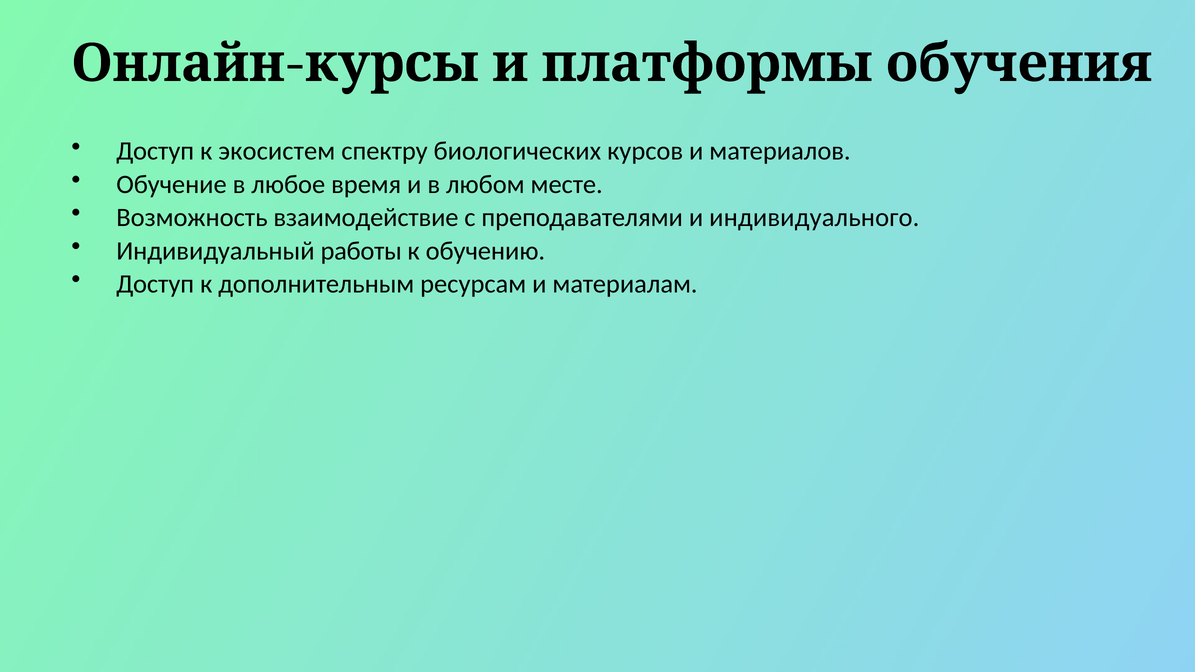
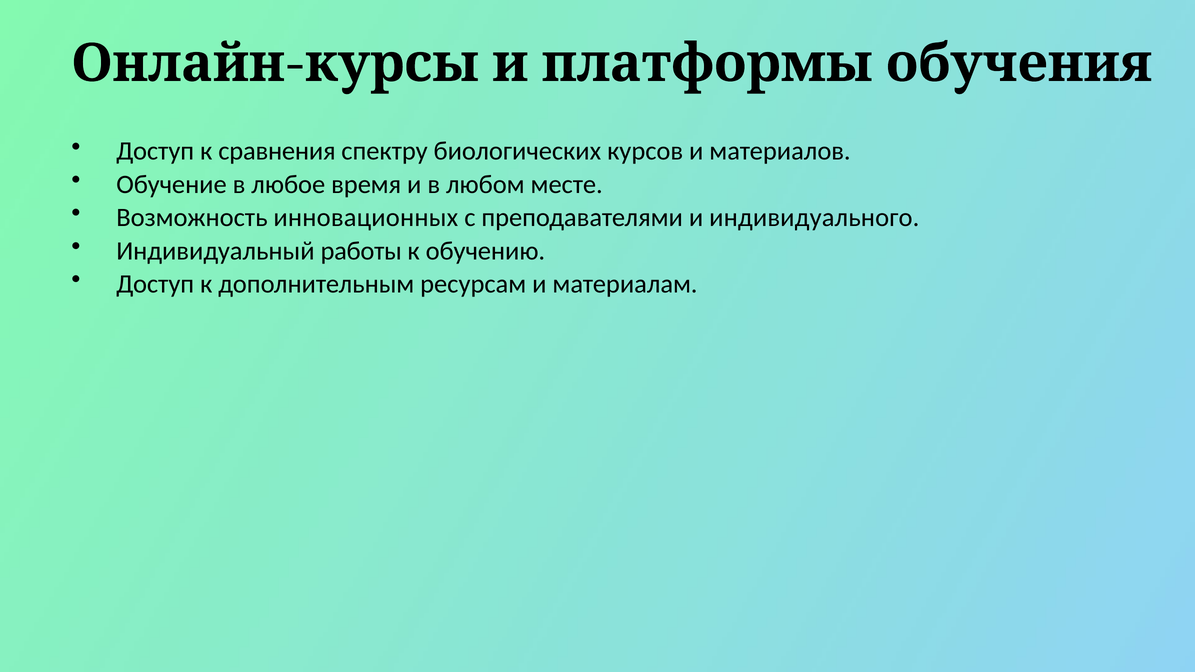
экосистем: экосистем -> сравнения
взаимодействие: взаимодействие -> инновационных
